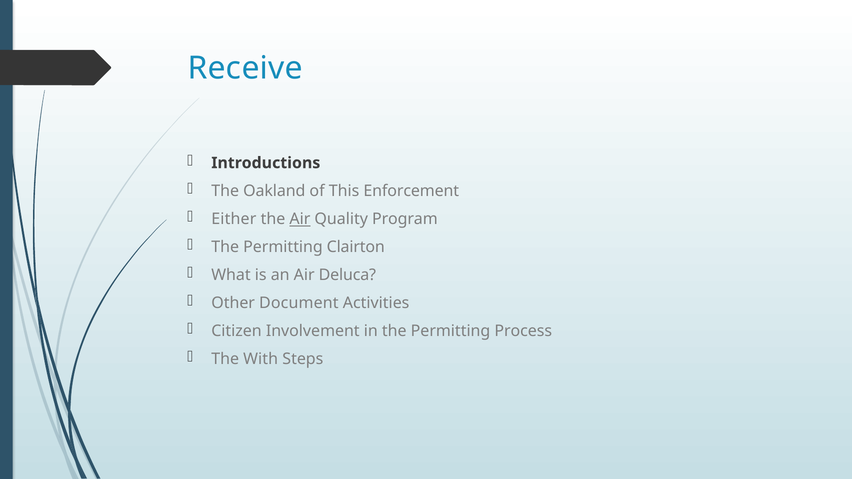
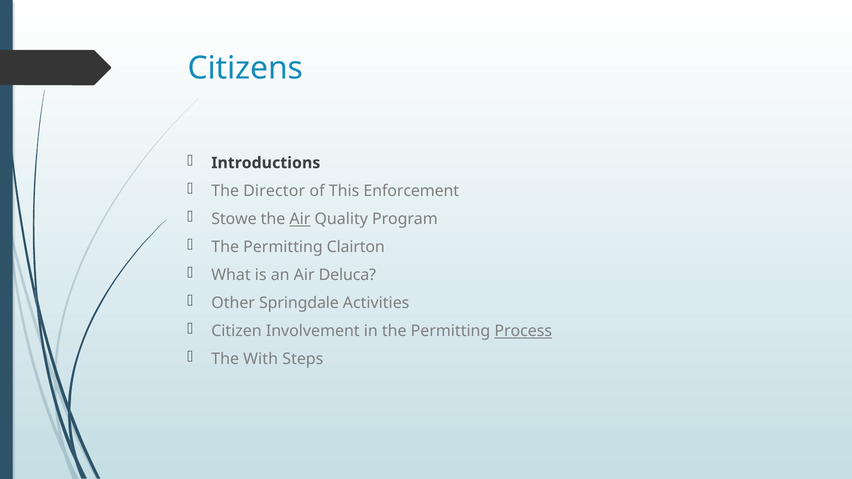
Receive: Receive -> Citizens
Oakland: Oakland -> Director
Either: Either -> Stowe
Document: Document -> Springdale
Process underline: none -> present
